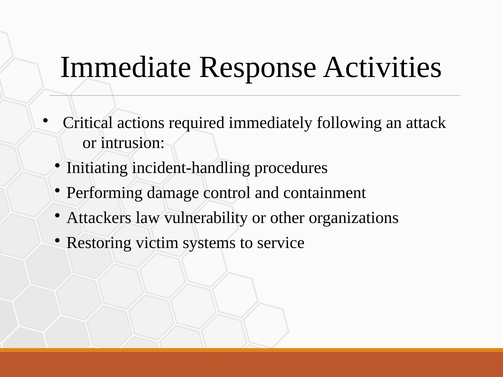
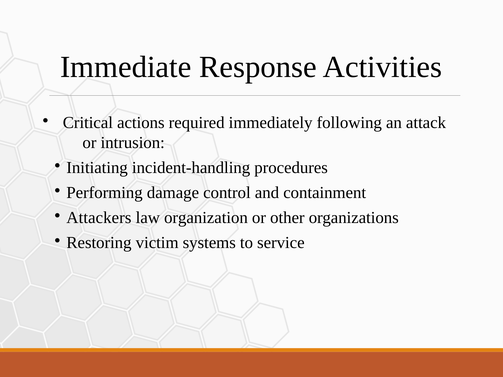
vulnerability: vulnerability -> organization
